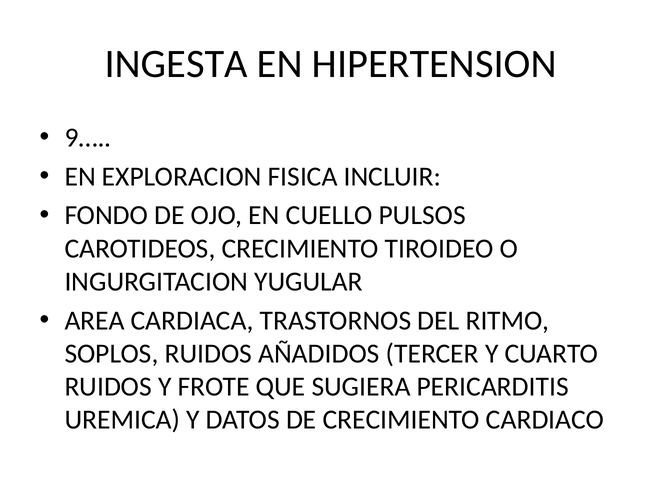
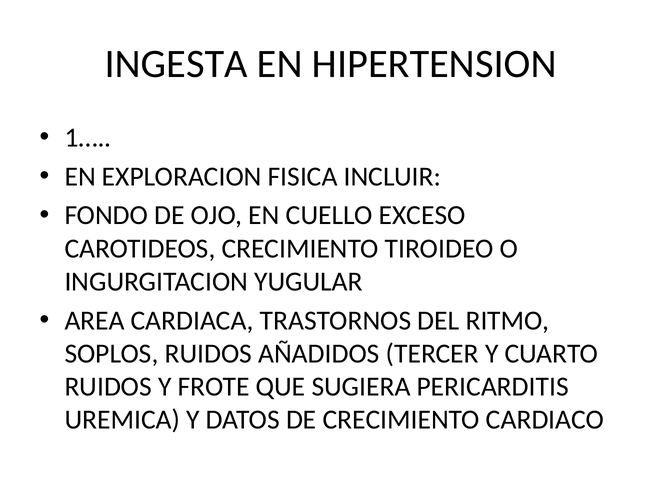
9…: 9… -> 1…
PULSOS: PULSOS -> EXCESO
